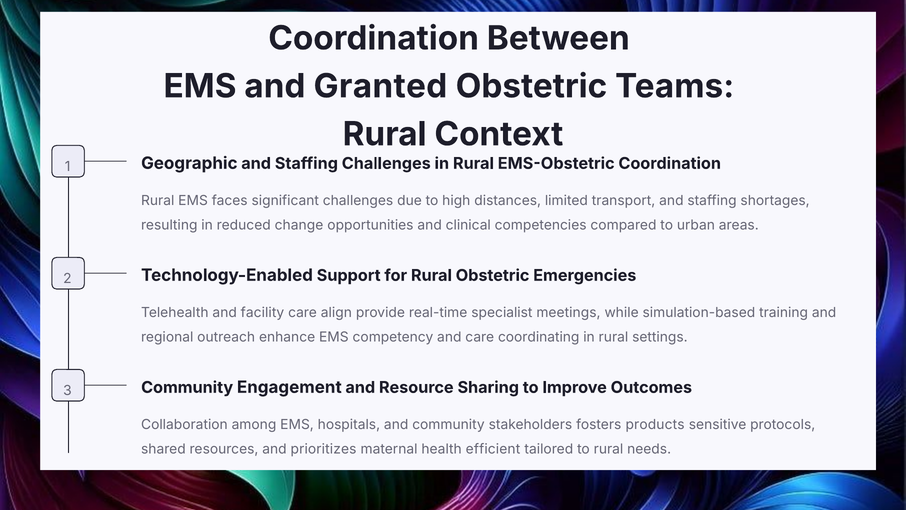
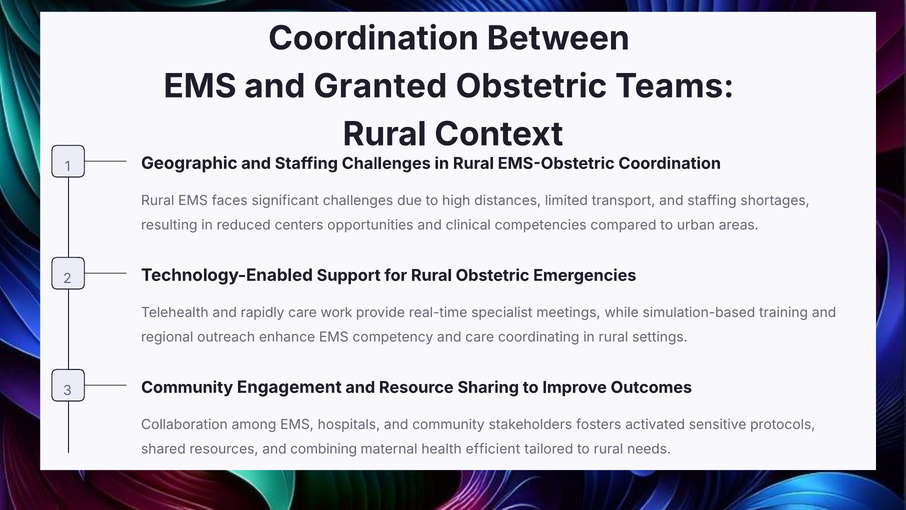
change: change -> centers
facility: facility -> rapidly
align: align -> work
products: products -> activated
prioritizes: prioritizes -> combining
